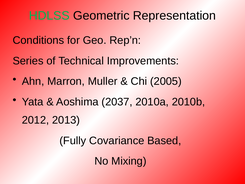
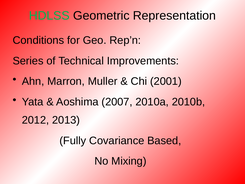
2005: 2005 -> 2001
2037: 2037 -> 2007
